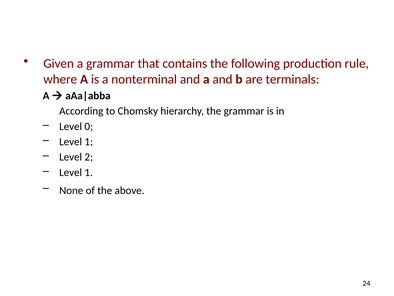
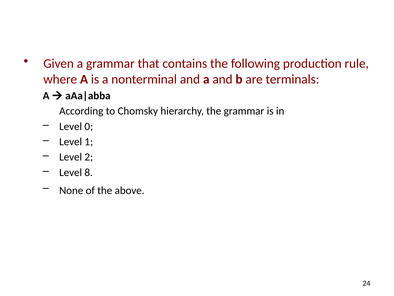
1 at (89, 172): 1 -> 8
